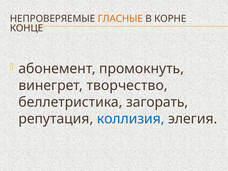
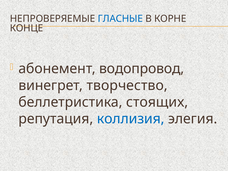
ГЛАСНЫЕ colour: orange -> blue
промокнуть: промокнуть -> водопровод
загорать: загорать -> стоящих
